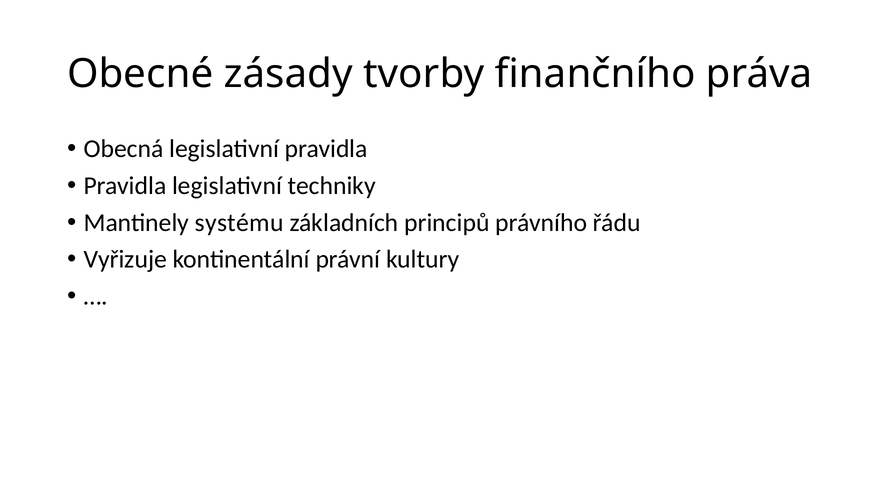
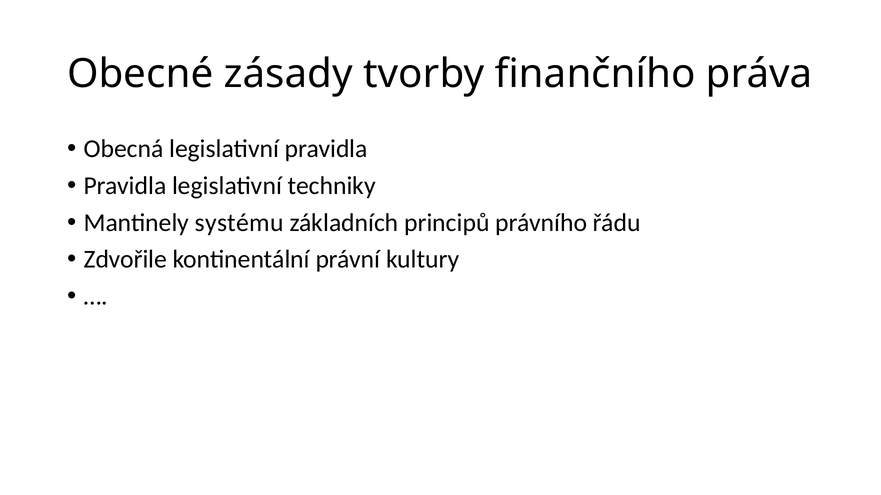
Vyřizuje: Vyřizuje -> Zdvořile
